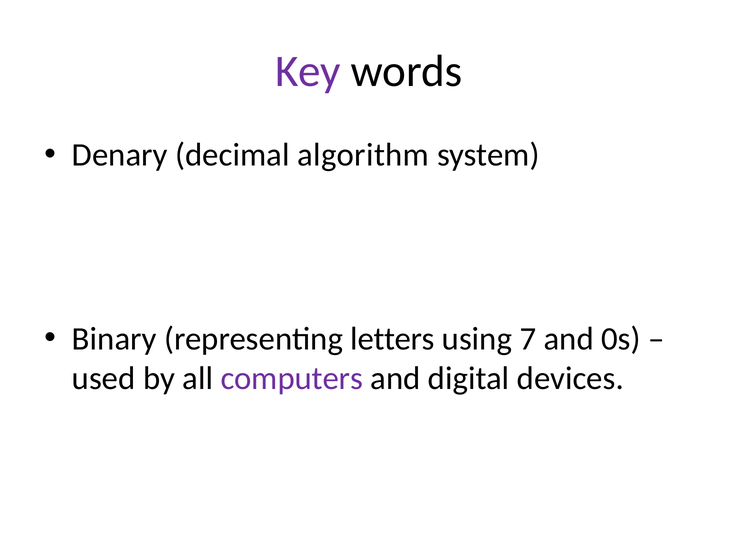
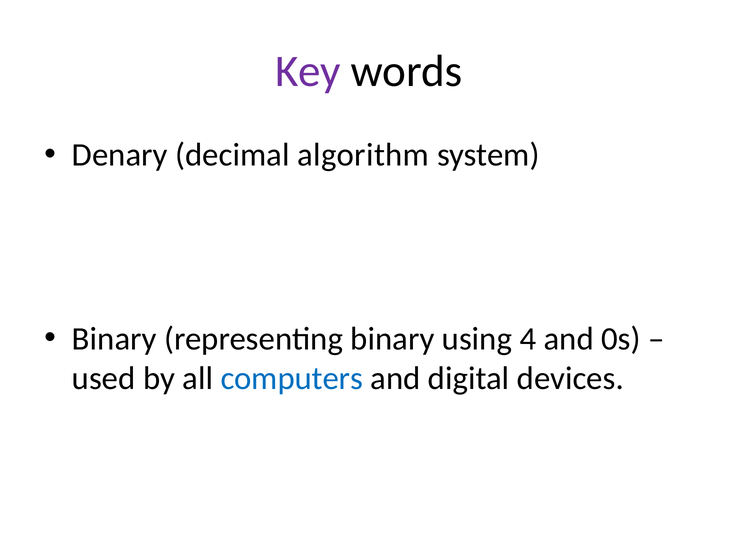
representing letters: letters -> binary
7: 7 -> 4
computers colour: purple -> blue
